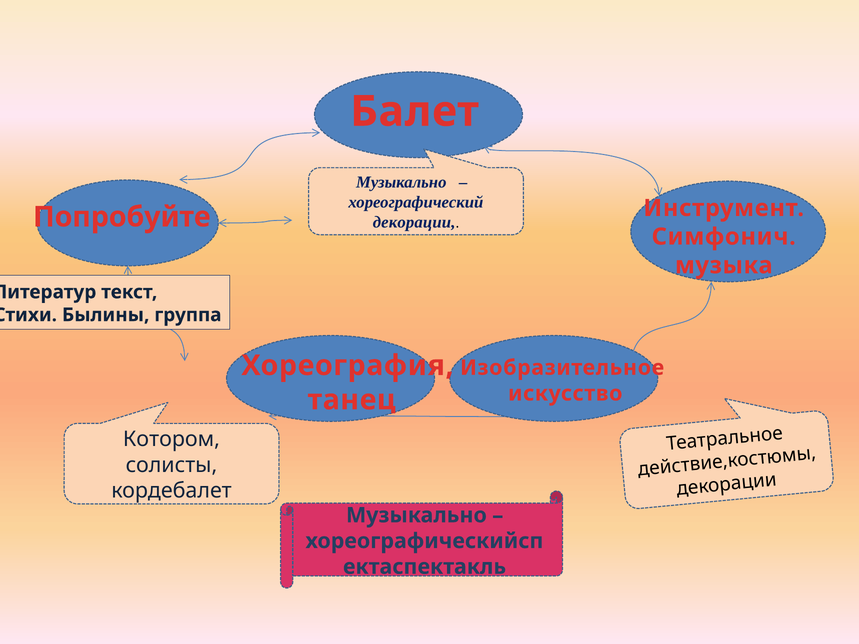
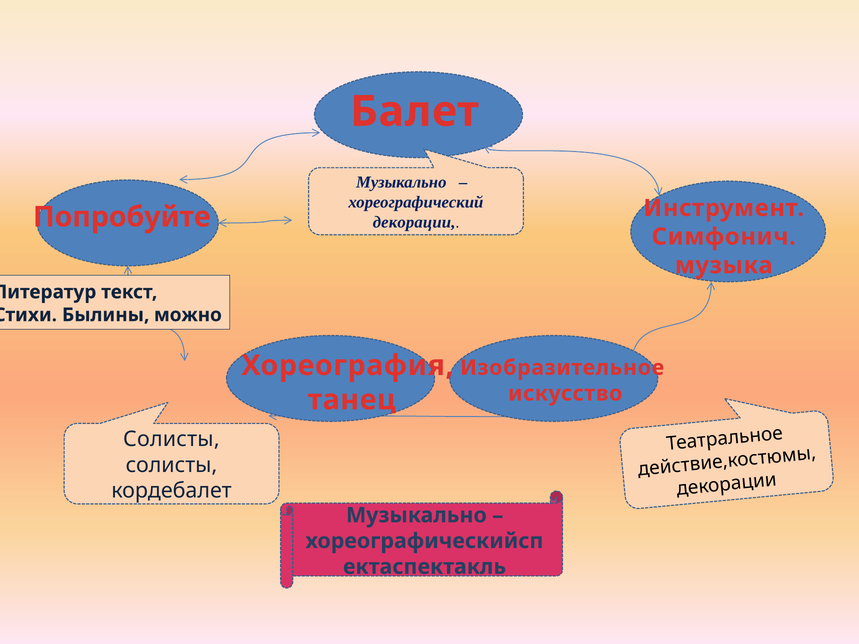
группа: группа -> можно
Котором at (171, 440): Котором -> Солисты
